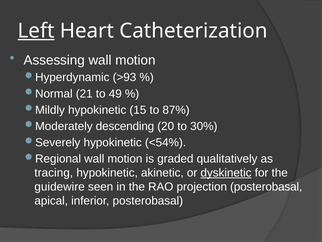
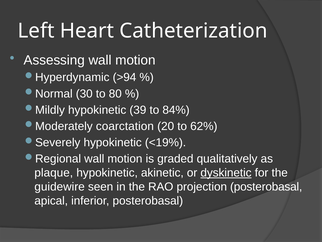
Left underline: present -> none
>93: >93 -> >94
21: 21 -> 30
49: 49 -> 80
15: 15 -> 39
87%: 87% -> 84%
descending: descending -> coarctation
30%: 30% -> 62%
<54%: <54% -> <19%
tracing: tracing -> plaque
